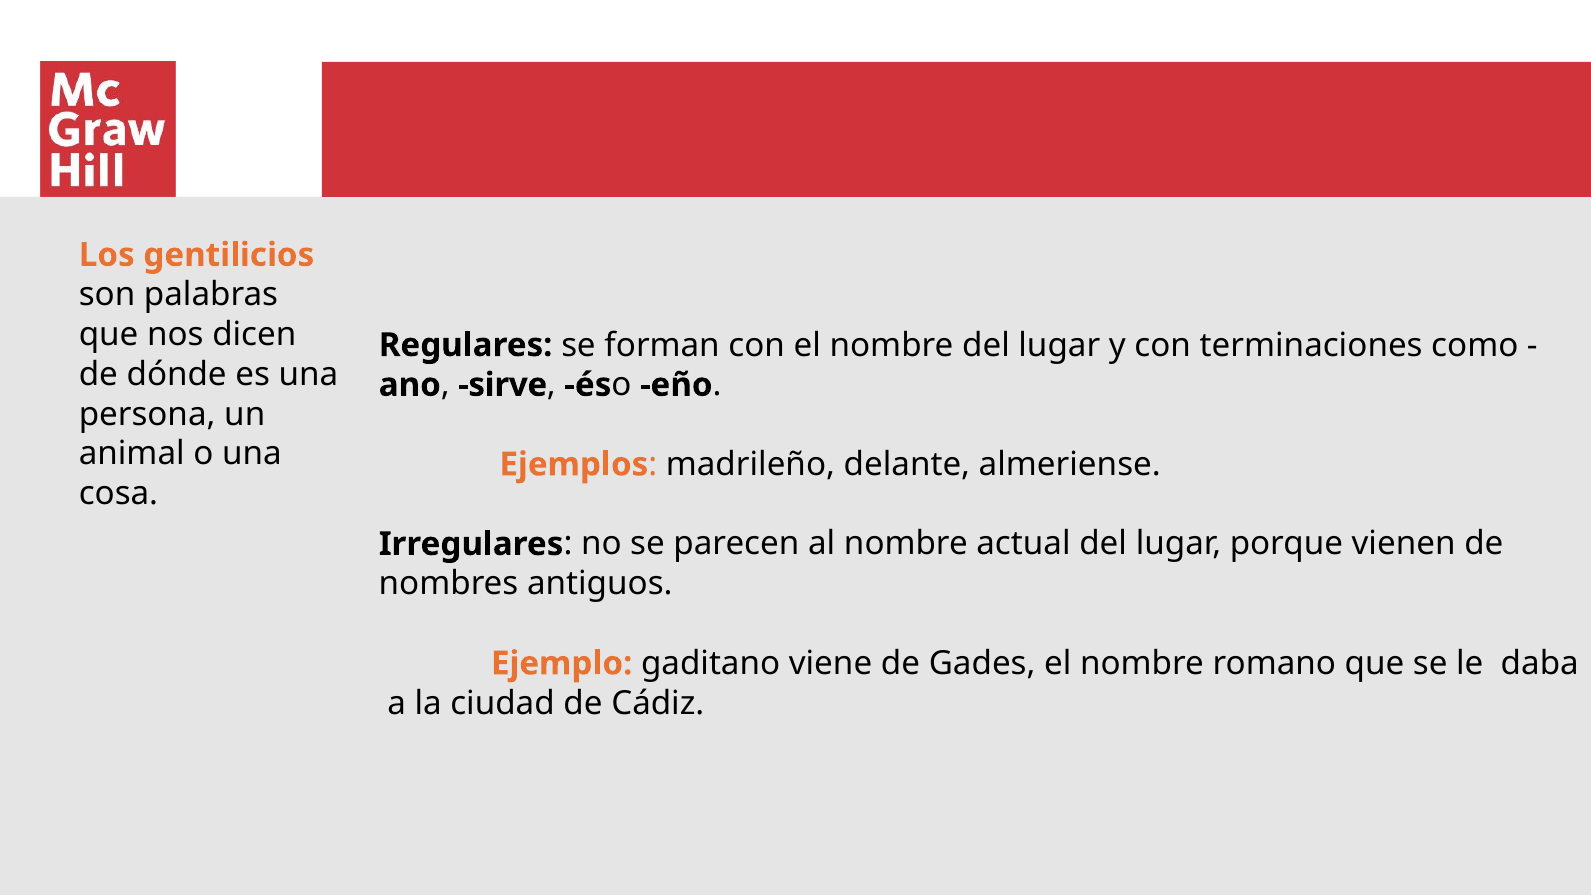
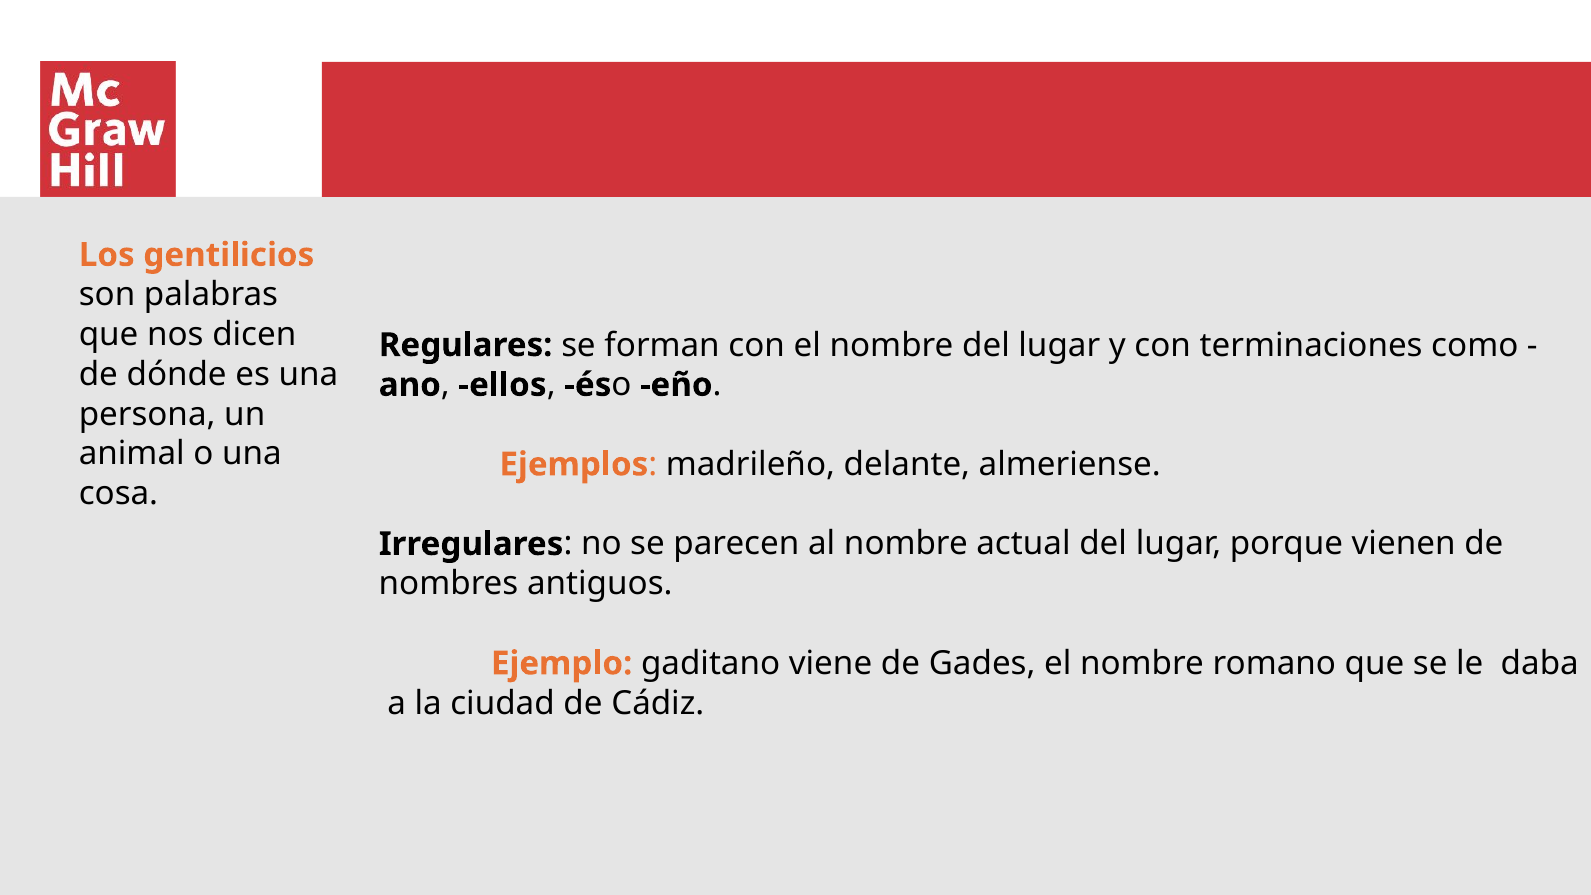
sirve: sirve -> ellos
